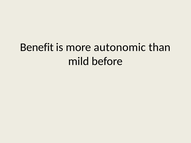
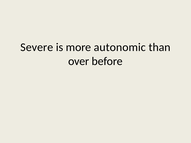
Benefit: Benefit -> Severe
mild: mild -> over
